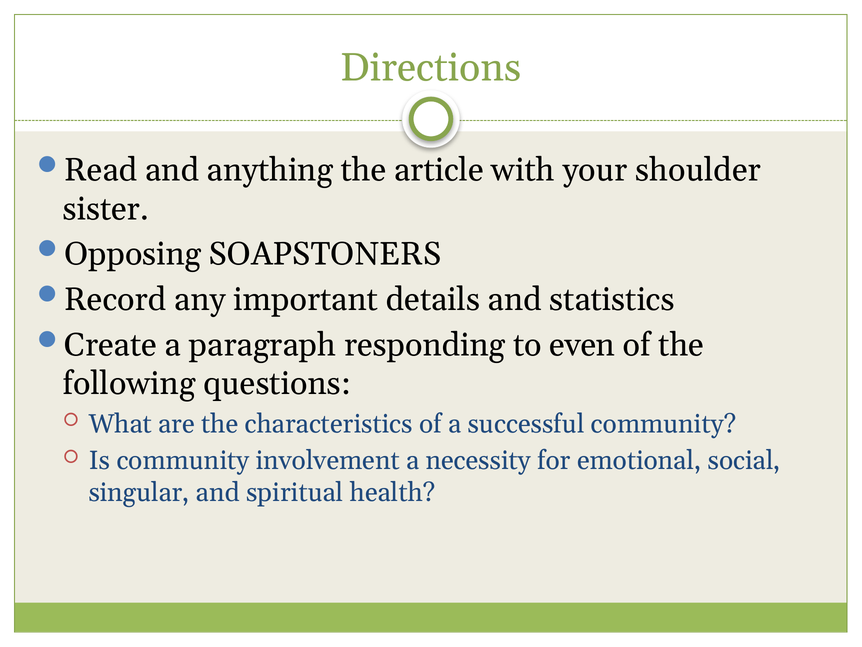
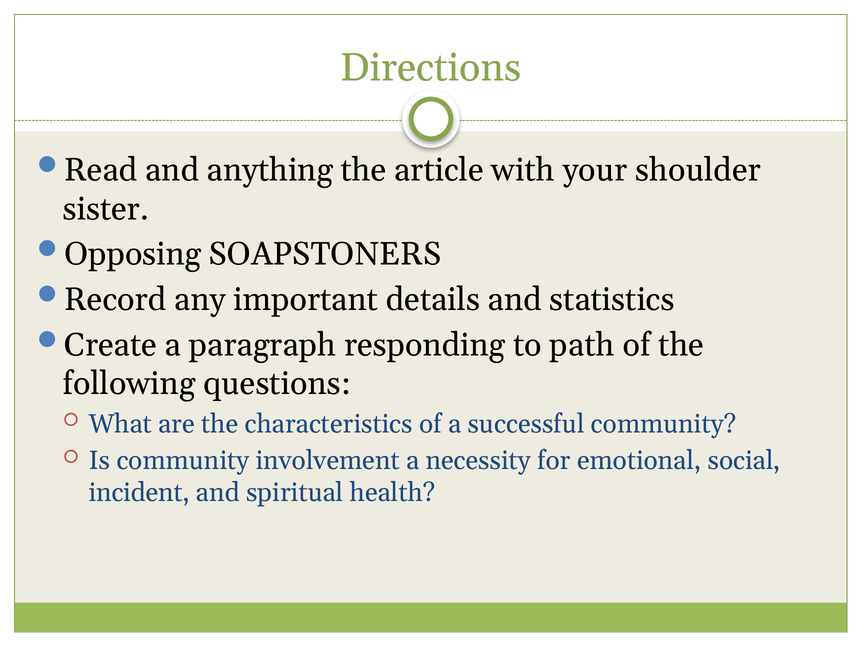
even: even -> path
singular: singular -> incident
